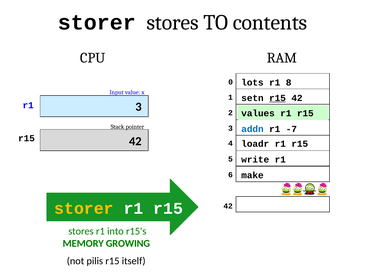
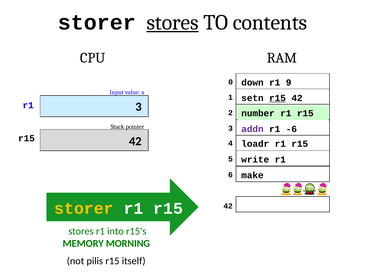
stores at (173, 22) underline: none -> present
lots: lots -> down
8: 8 -> 9
values: values -> number
addn colour: blue -> purple
-7: -7 -> -6
GROWING: GROWING -> MORNING
